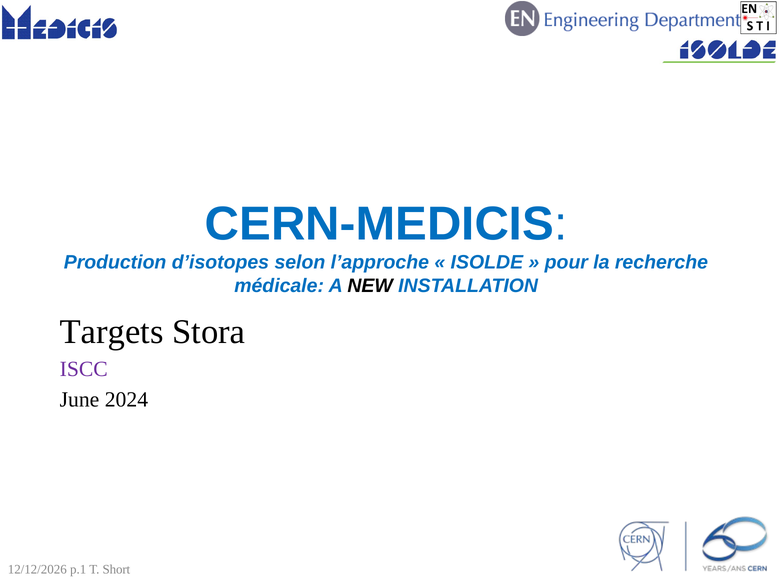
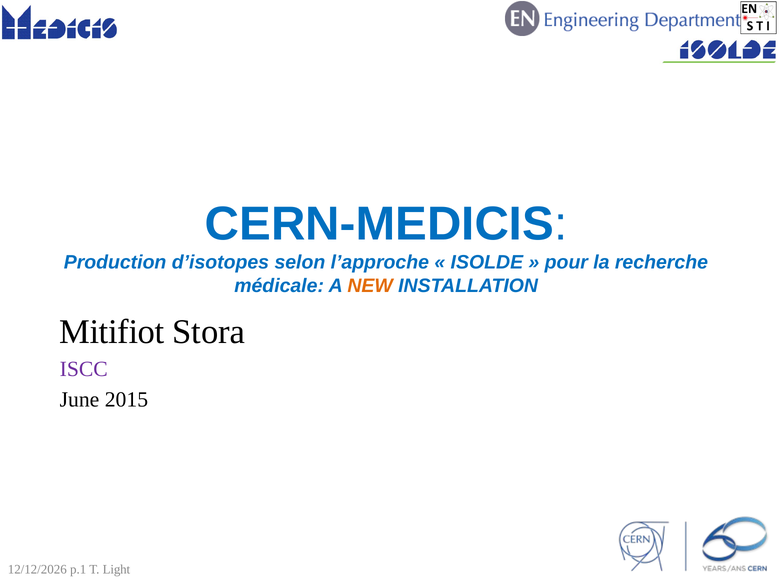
NEW colour: black -> orange
Targets: Targets -> Mitifiot
2024: 2024 -> 2015
Short: Short -> Light
